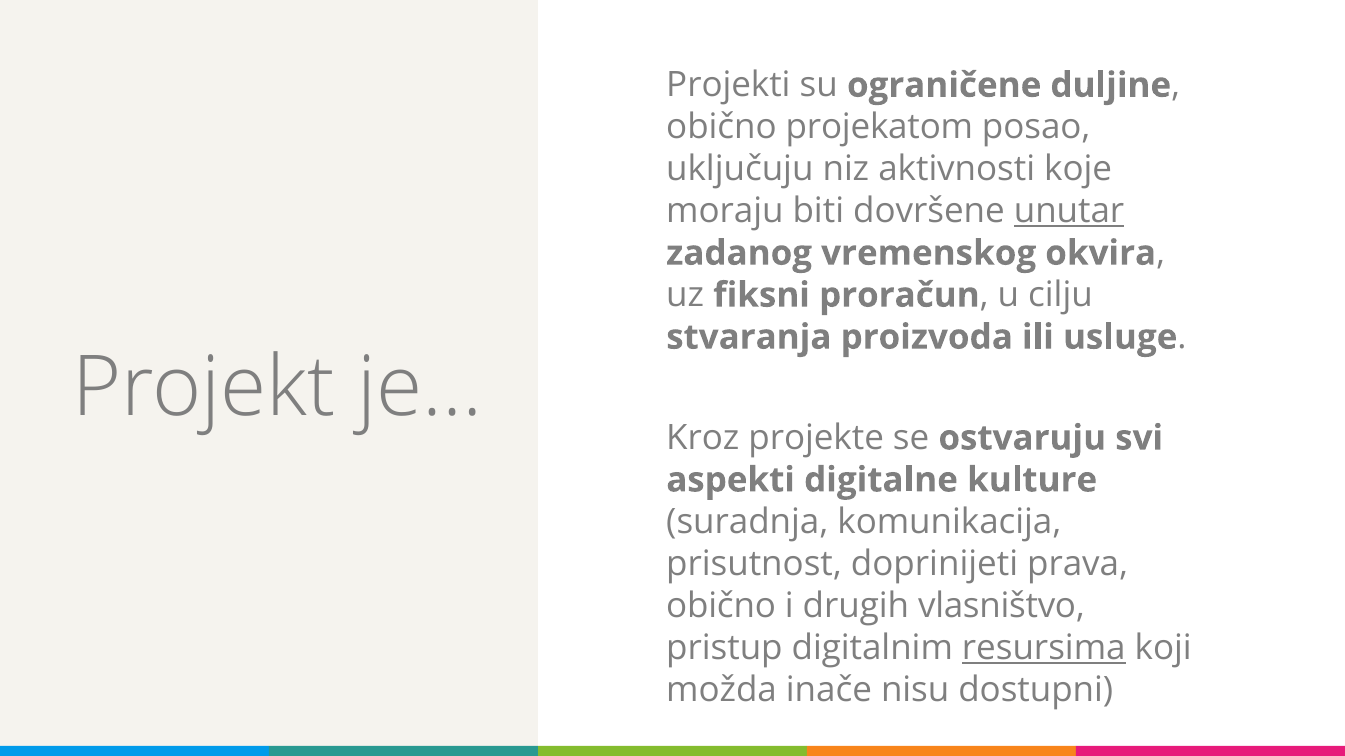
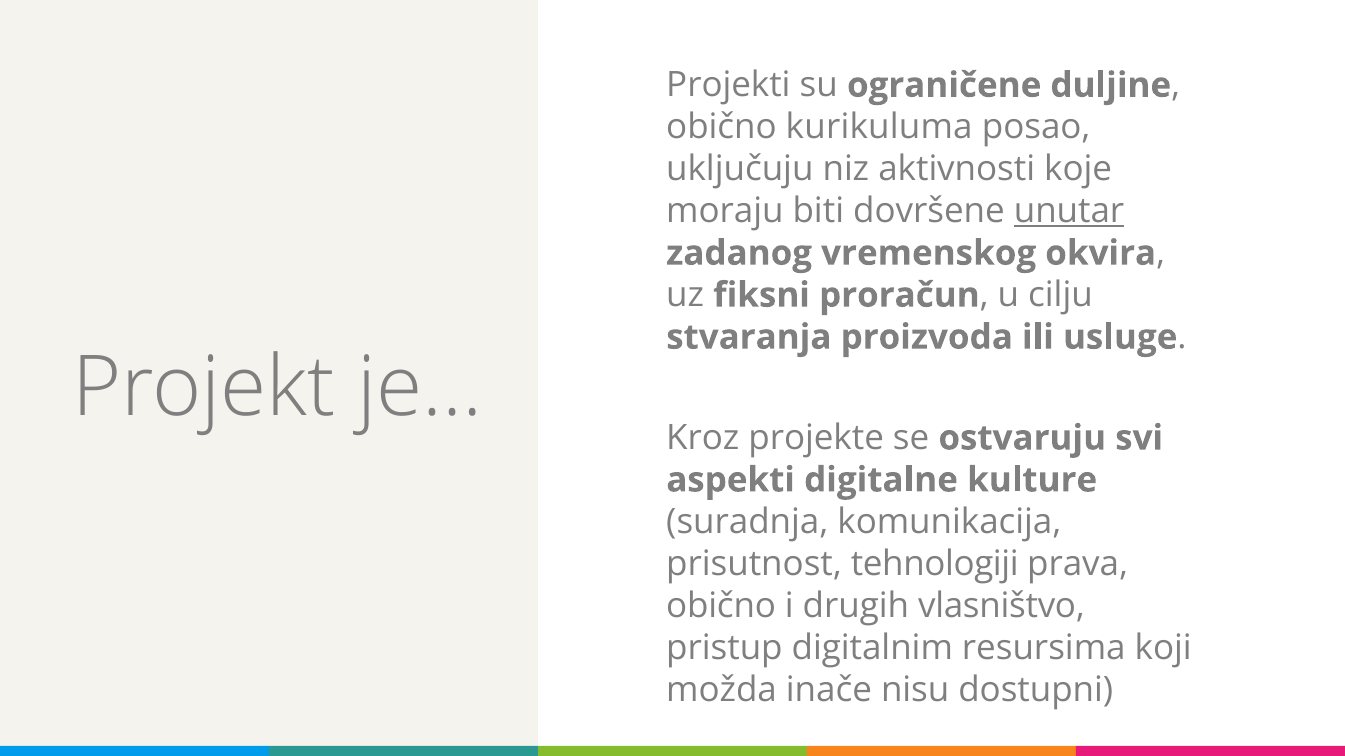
projekatom: projekatom -> kurikuluma
doprinijeti: doprinijeti -> tehnologiji
resursima underline: present -> none
